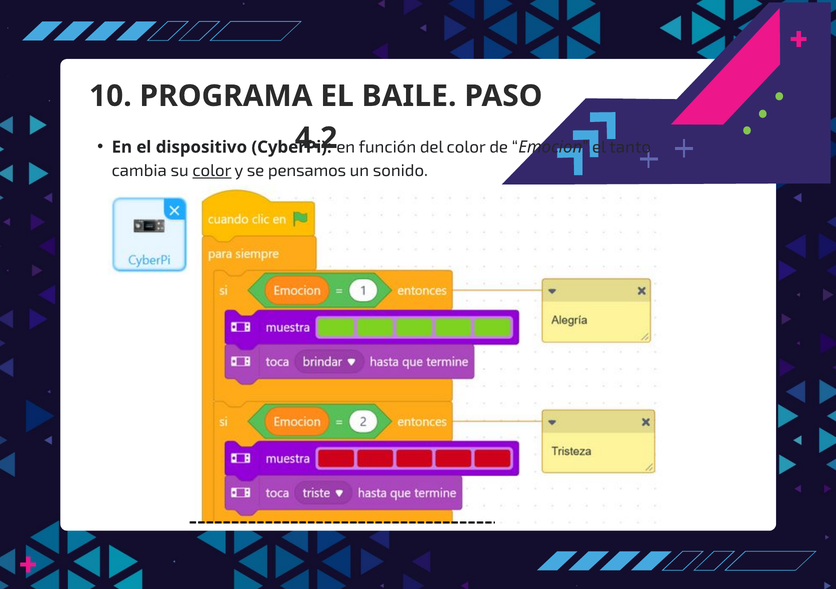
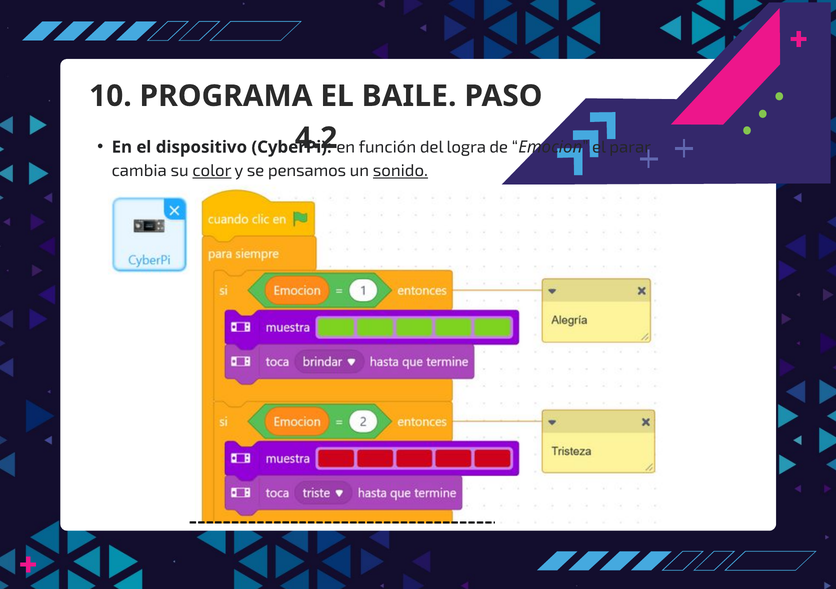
del color: color -> logra
tanto: tanto -> parar
sonido underline: none -> present
